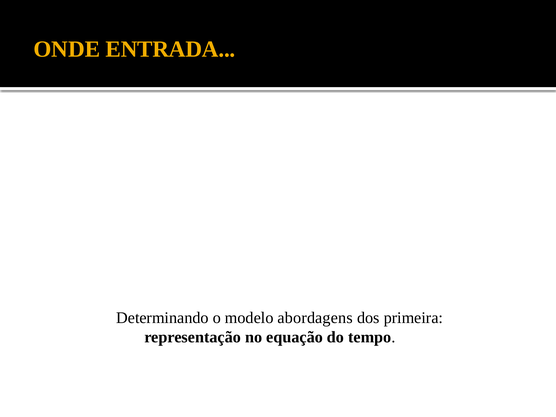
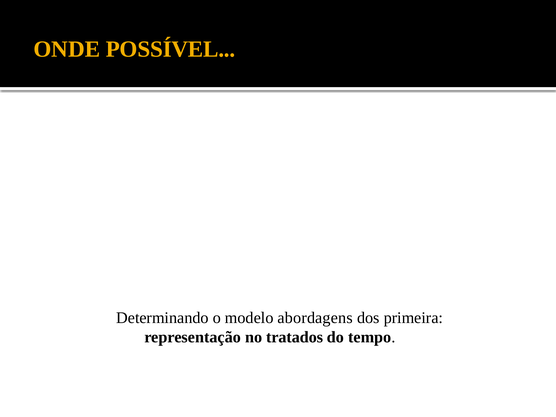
ENTRADA: ENTRADA -> POSSÍVEL
equação: equação -> tratados
